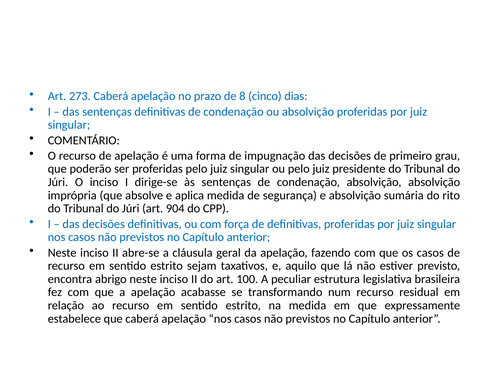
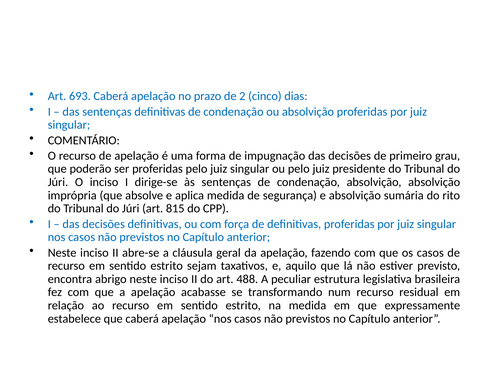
273: 273 -> 693
8: 8 -> 2
904: 904 -> 815
100: 100 -> 488
